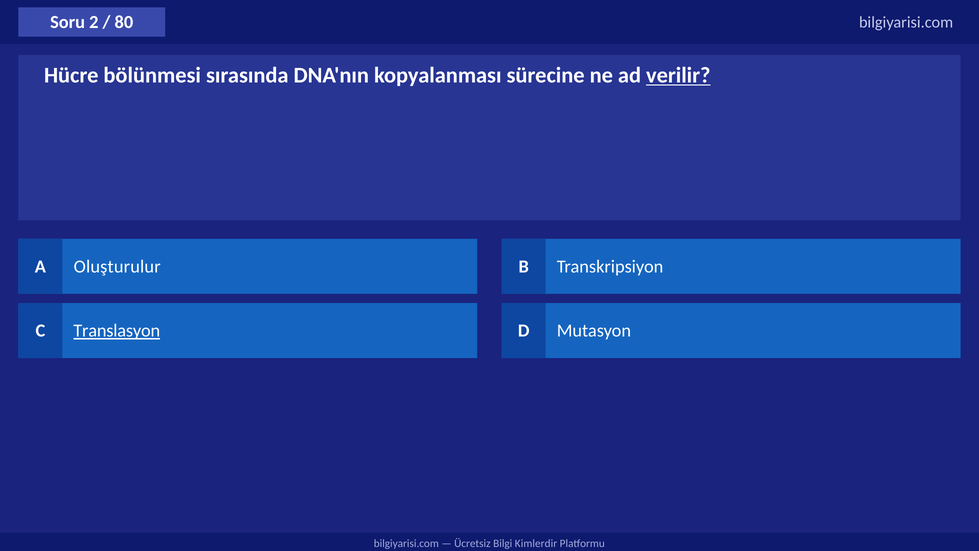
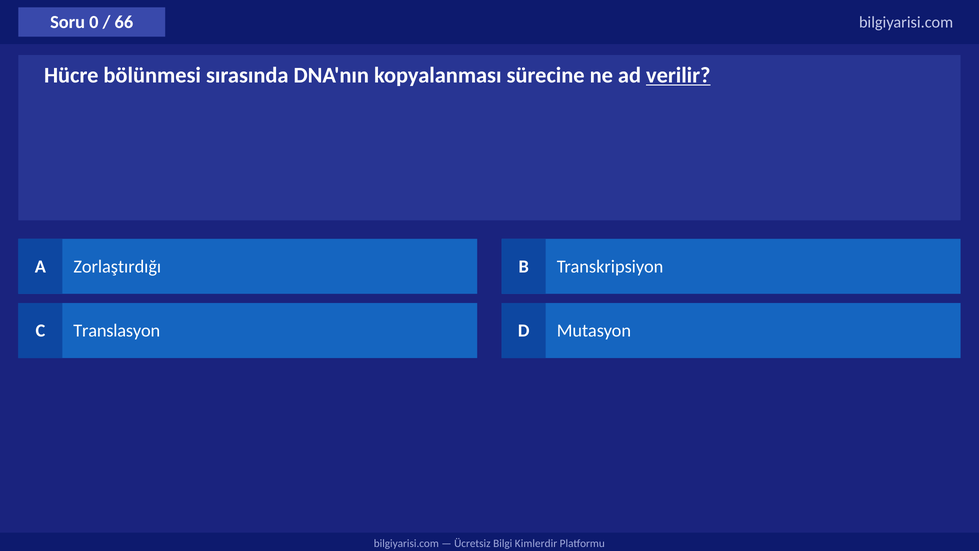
2: 2 -> 0
80: 80 -> 66
Oluşturulur: Oluşturulur -> Zorlaştırdığı
Translasyon underline: present -> none
